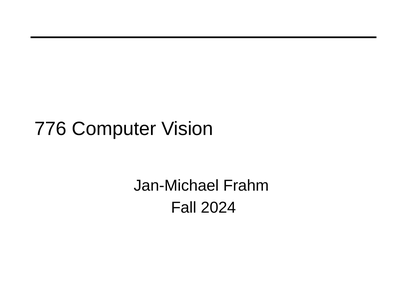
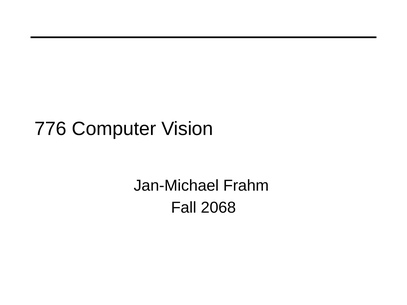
2024: 2024 -> 2068
